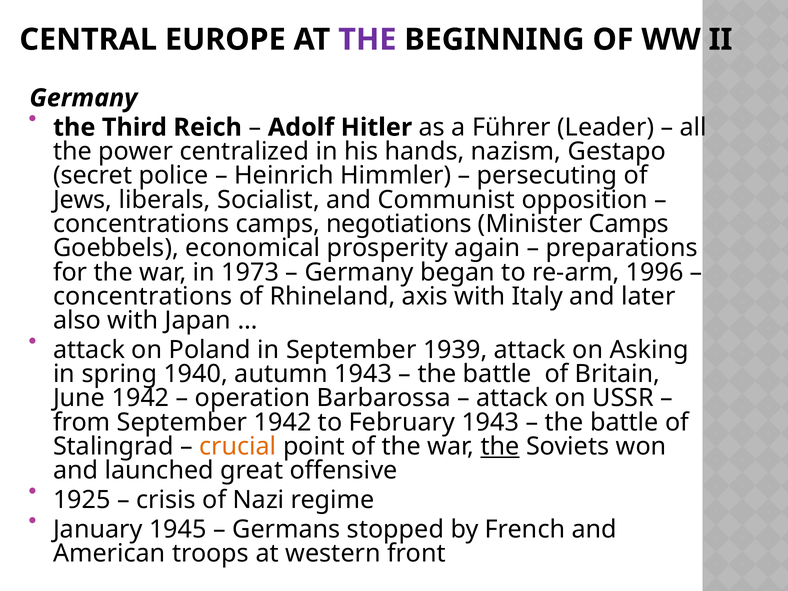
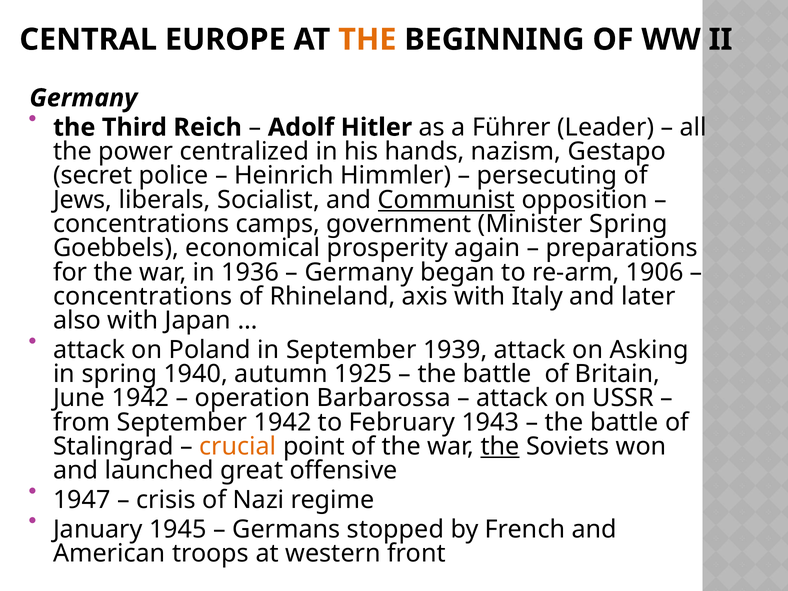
THE at (367, 40) colour: purple -> orange
Communist underline: none -> present
negotiations: negotiations -> government
Minister Camps: Camps -> Spring
1973: 1973 -> 1936
1996: 1996 -> 1906
autumn 1943: 1943 -> 1925
1925: 1925 -> 1947
